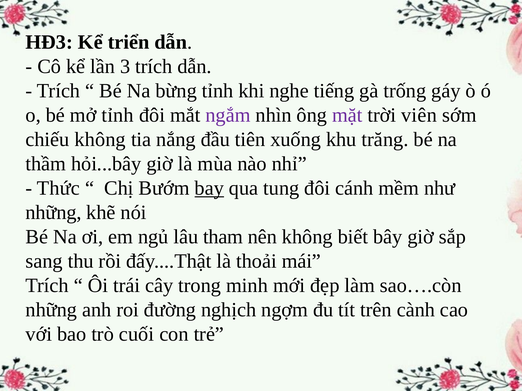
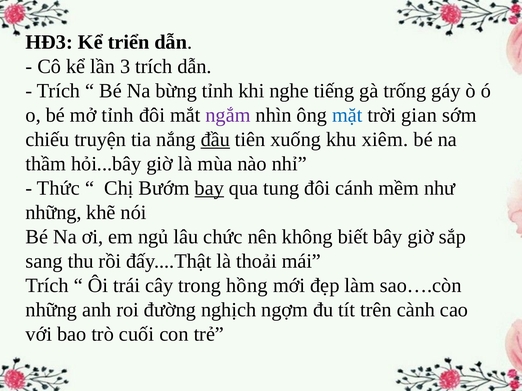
mặt colour: purple -> blue
viên: viên -> gian
chiếu không: không -> truyện
đầu underline: none -> present
trăng: trăng -> xiêm
tham: tham -> chức
minh: minh -> hồng
